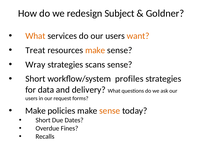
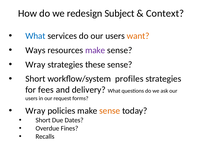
Goldner: Goldner -> Context
What at (35, 36) colour: orange -> blue
Treat: Treat -> Ways
make at (95, 50) colour: orange -> purple
scans: scans -> these
data: data -> fees
Make at (35, 111): Make -> Wray
